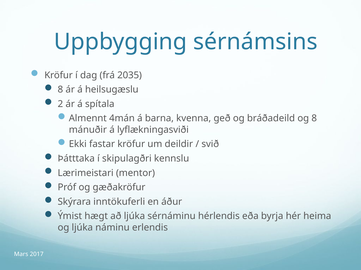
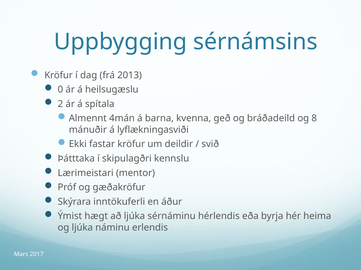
2035: 2035 -> 2013
8 at (60, 90): 8 -> 0
